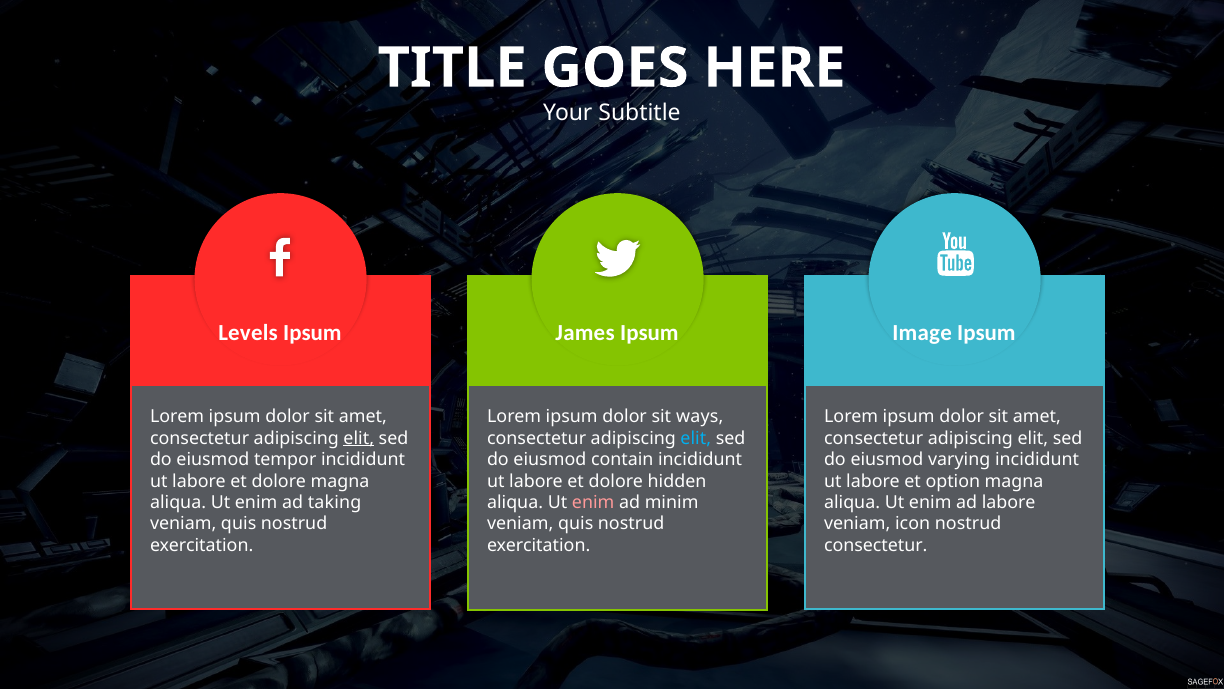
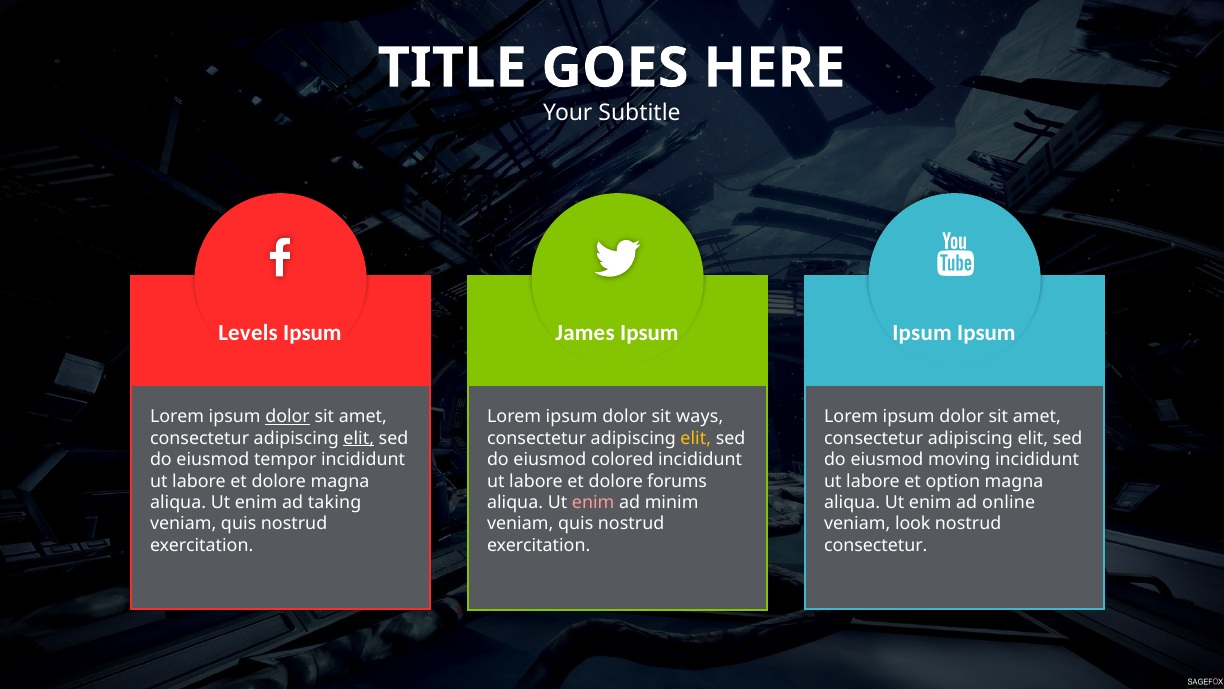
Image at (922, 333): Image -> Ipsum
dolor at (288, 416) underline: none -> present
elit at (696, 438) colour: light blue -> yellow
contain: contain -> colored
varying: varying -> moving
hidden: hidden -> forums
ad labore: labore -> online
icon: icon -> look
